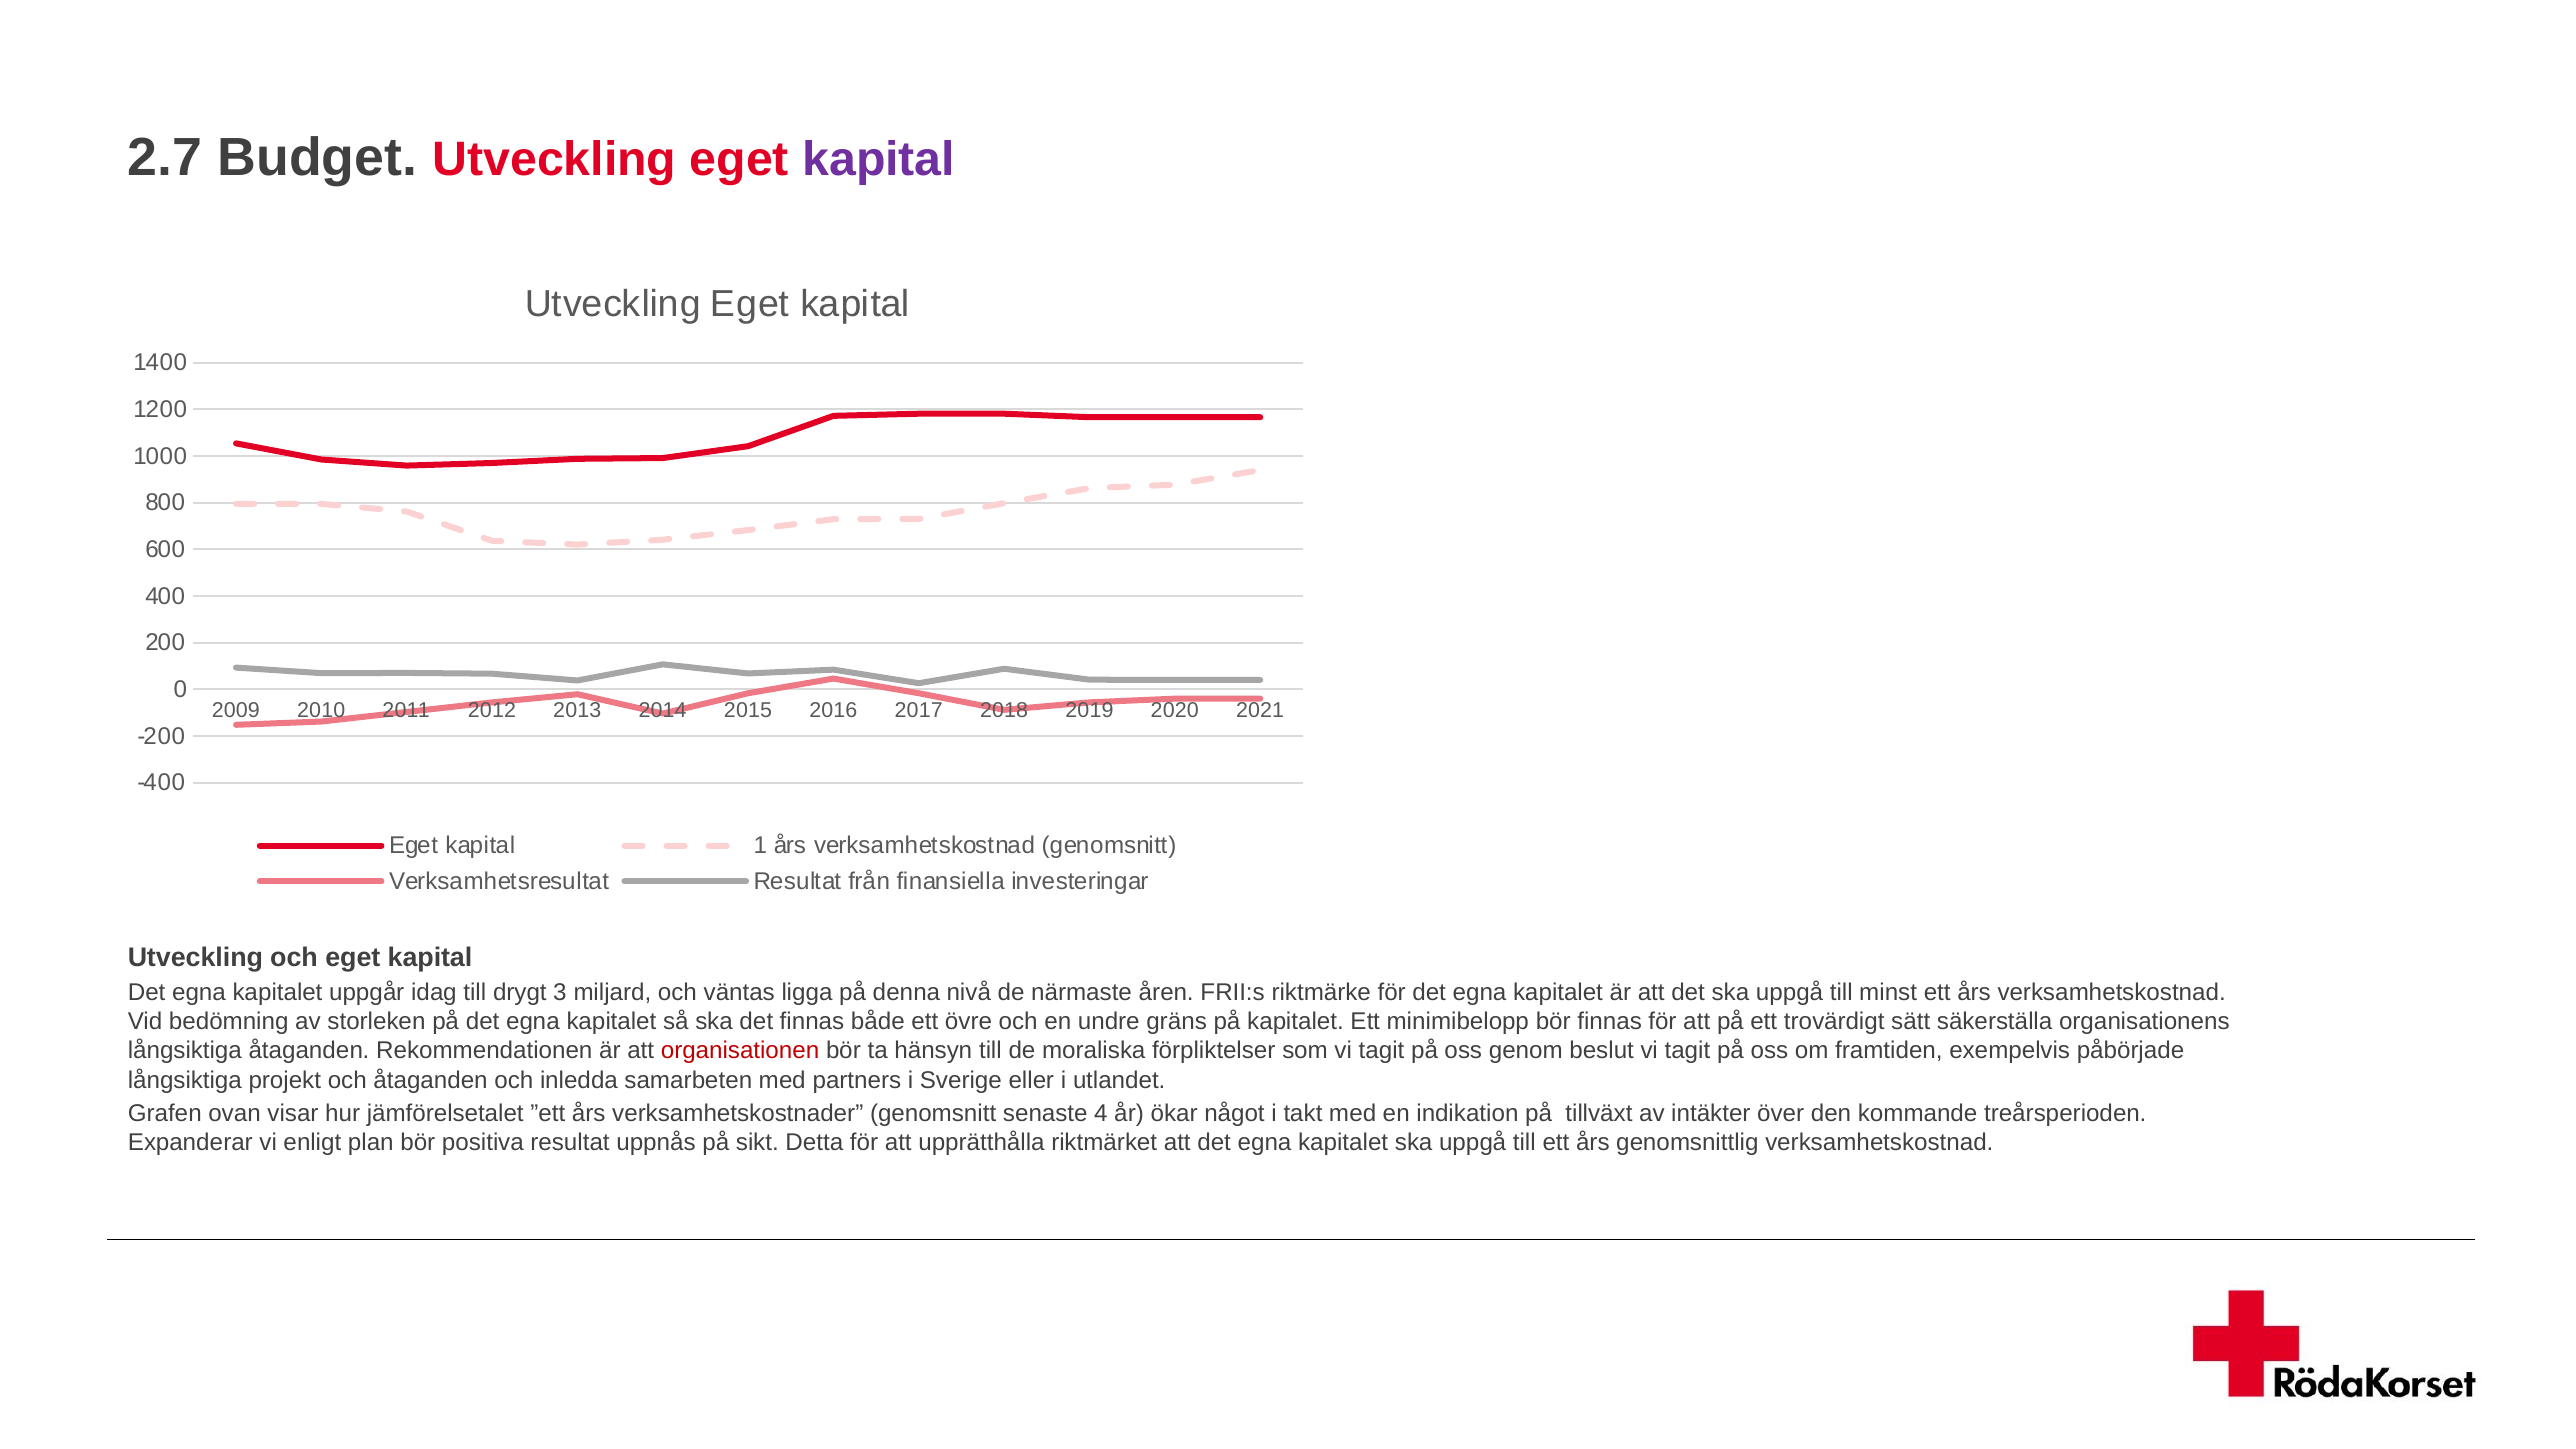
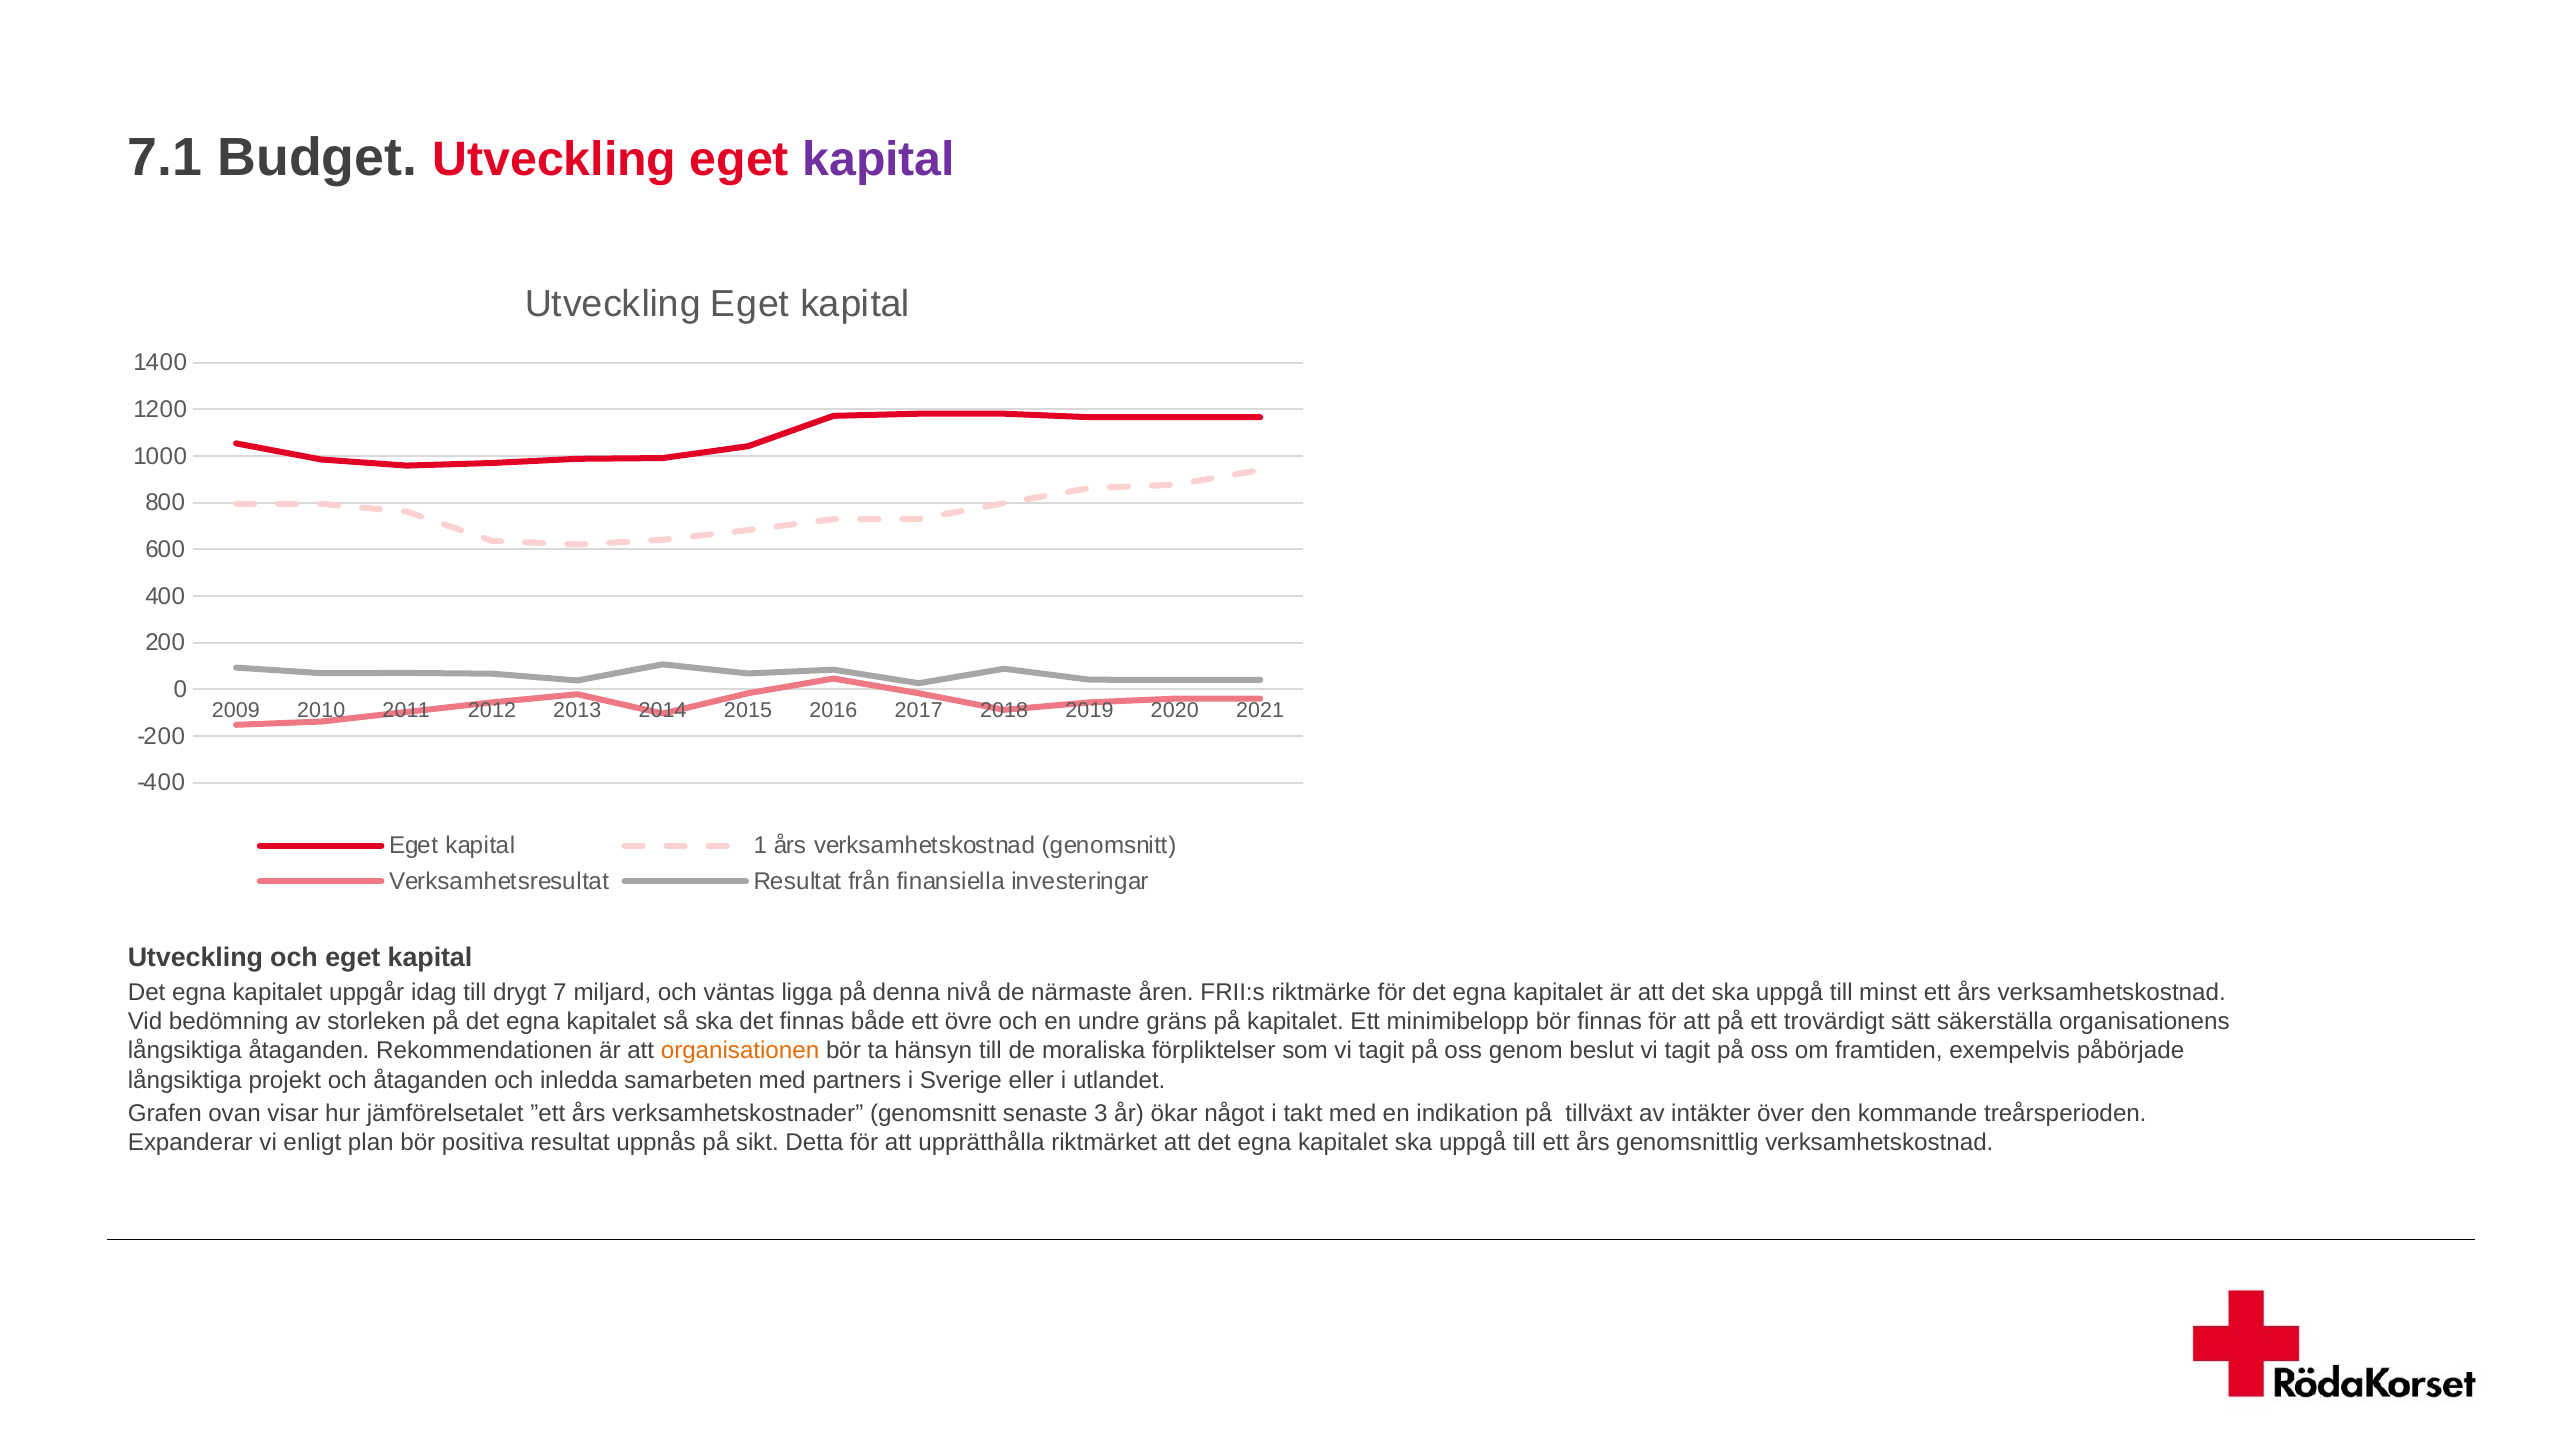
2.7: 2.7 -> 7.1
3: 3 -> 7
organisationen colour: red -> orange
4: 4 -> 3
